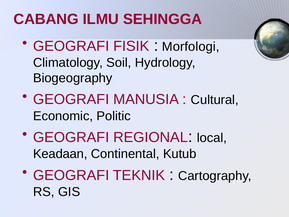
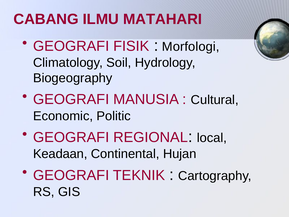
SEHINGGA: SEHINGGA -> MATAHARI
Kutub: Kutub -> Hujan
